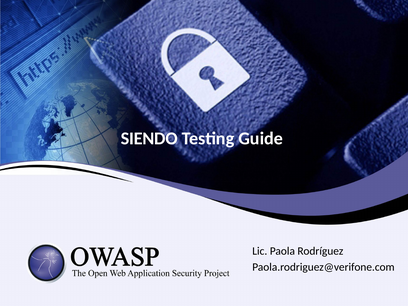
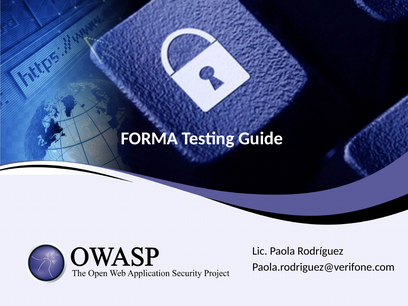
SIENDO: SIENDO -> FORMA
